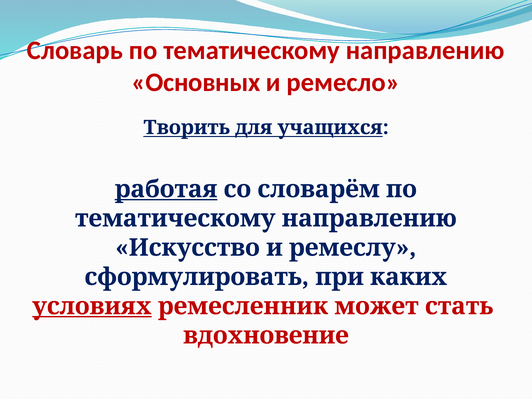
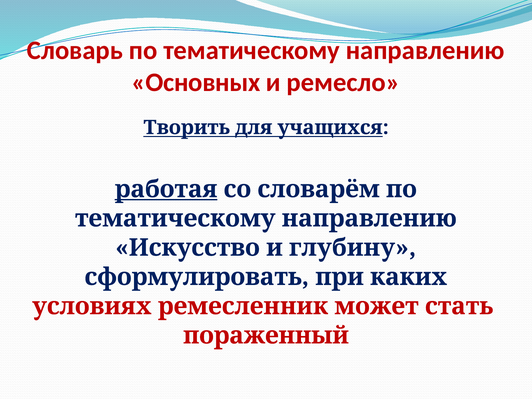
ремеслу: ремеслу -> глубину
условиях underline: present -> none
вдохновение: вдохновение -> пораженный
